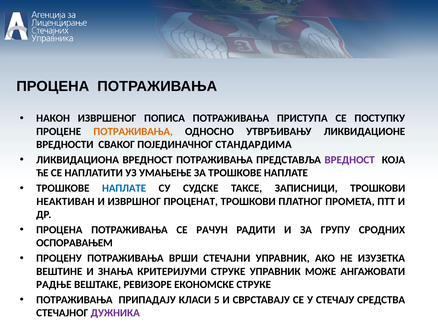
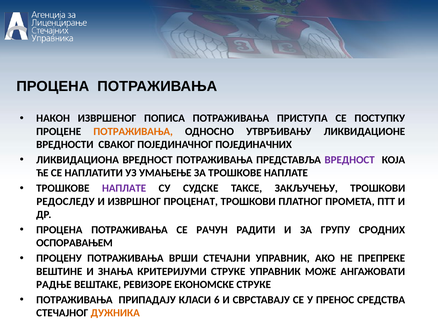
СТАНДАРДИМА: СТАНДАРДИМА -> ПОЈЕДИНАЧНИХ
НАПЛАТЕ at (124, 189) colour: blue -> purple
ЗАПИСНИЦИ: ЗАПИСНИЦИ -> ЗАКЉУЧЕЊУ
НЕАКТИВАН: НЕАКТИВАН -> РЕДОСЛЕДУ
ИЗУЗЕТКА: ИЗУЗЕТКА -> ПРЕПРЕКЕ
5: 5 -> 6
СТЕЧАЈУ: СТЕЧАЈУ -> ПРЕНОС
ДУЖНИКА colour: purple -> orange
